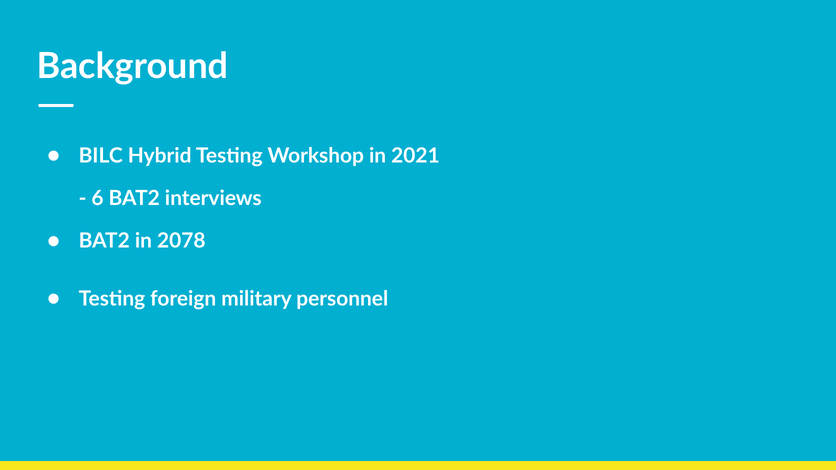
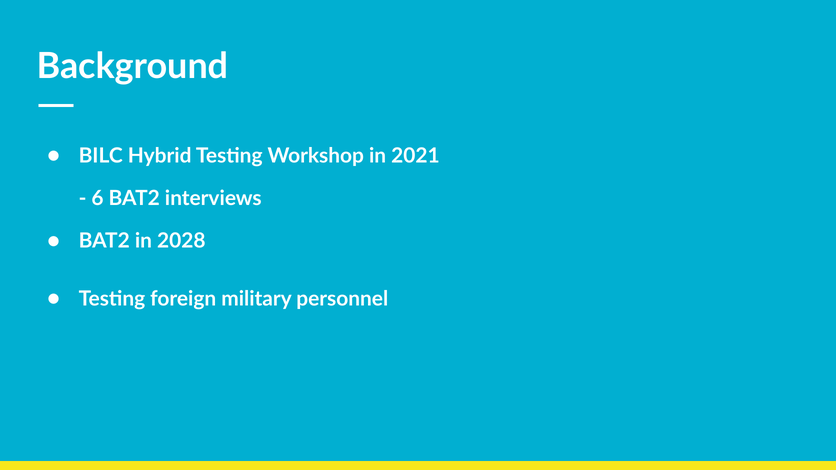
2078: 2078 -> 2028
